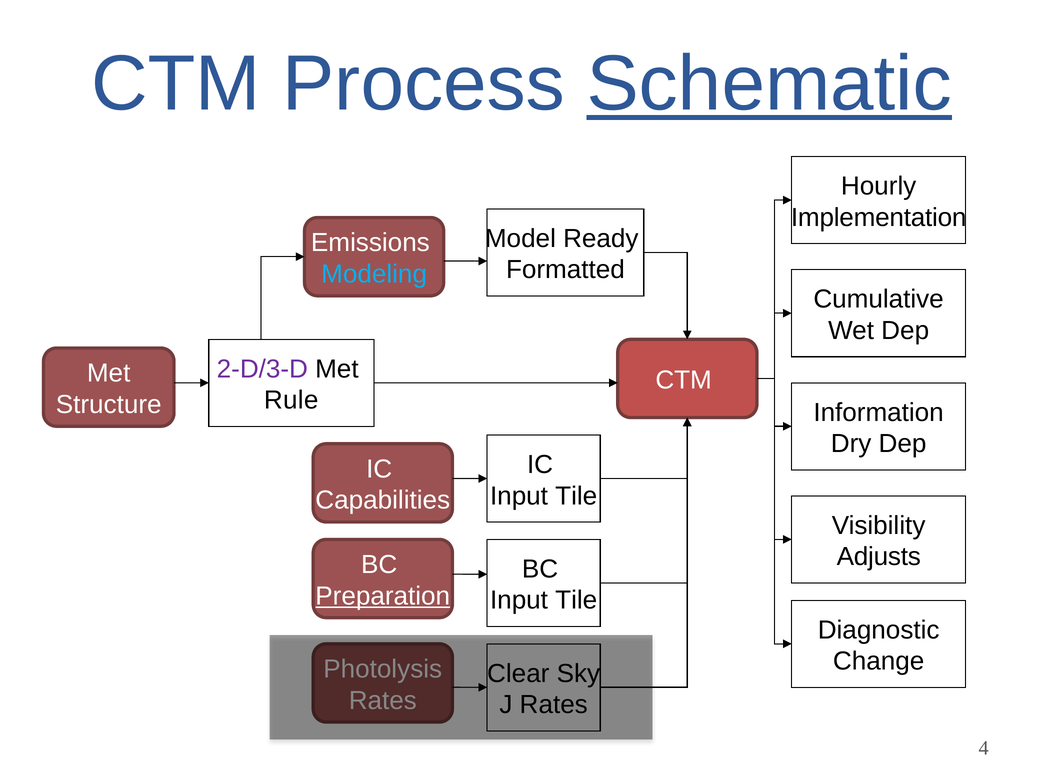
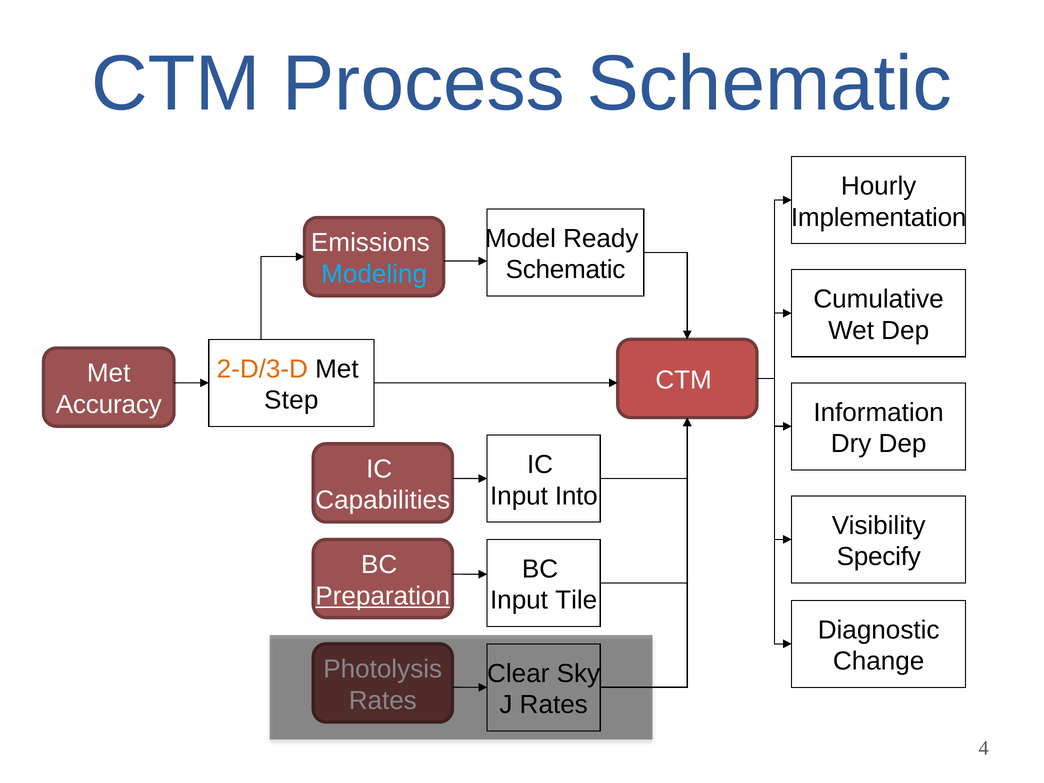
Schematic at (769, 84) underline: present -> none
Formatted at (565, 270): Formatted -> Schematic
2-D/3-D colour: purple -> orange
Rule: Rule -> Step
Structure: Structure -> Accuracy
Tile at (576, 496): Tile -> Into
Adjusts: Adjusts -> Specify
